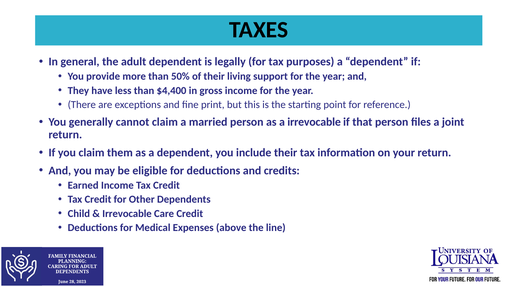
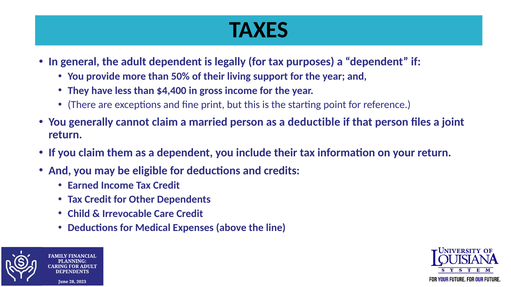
a irrevocable: irrevocable -> deductible
